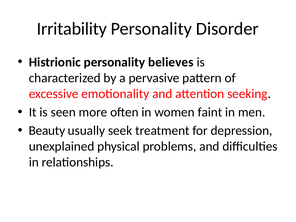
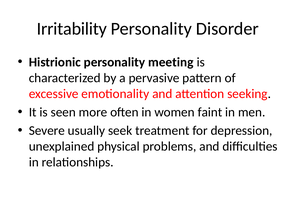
believes: believes -> meeting
Beauty: Beauty -> Severe
